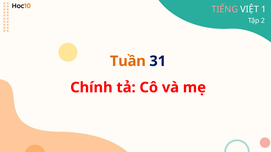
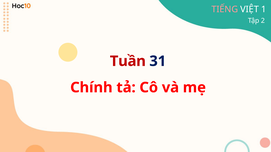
Tuần colour: orange -> red
